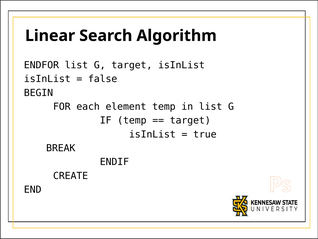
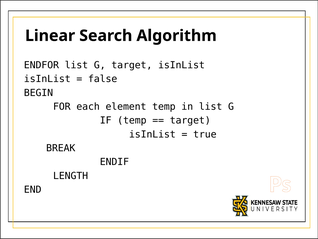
CREATE: CREATE -> LENGTH
